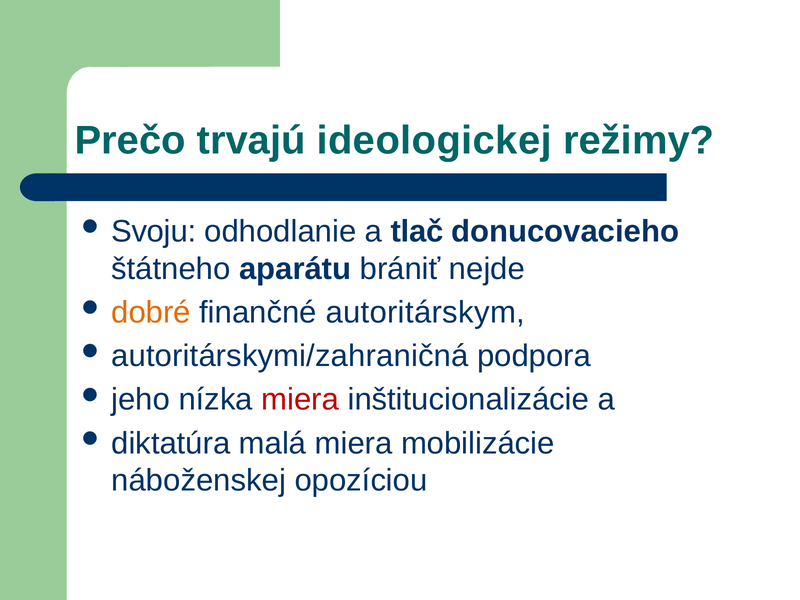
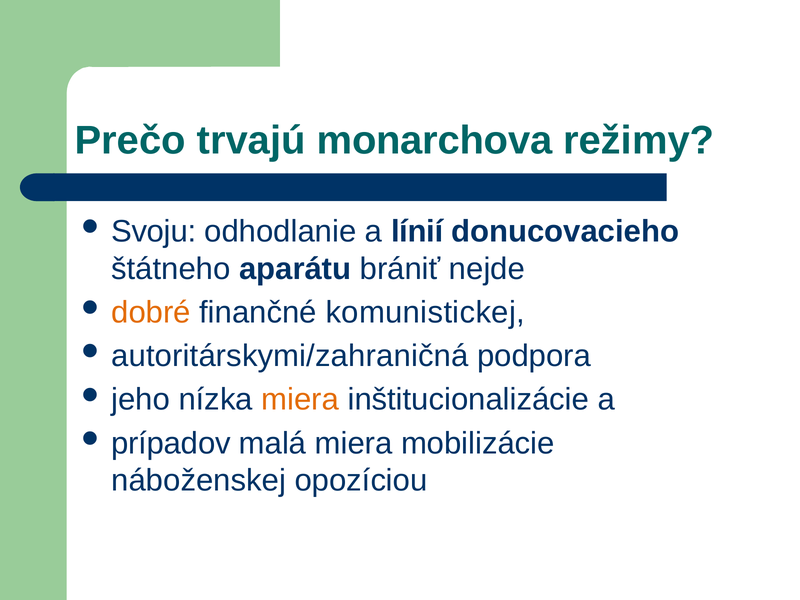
ideologickej: ideologickej -> monarchova
tlač: tlač -> línií
autoritárskym: autoritárskym -> komunistickej
miera at (300, 400) colour: red -> orange
diktatúra: diktatúra -> prípadov
